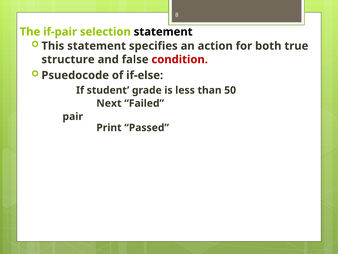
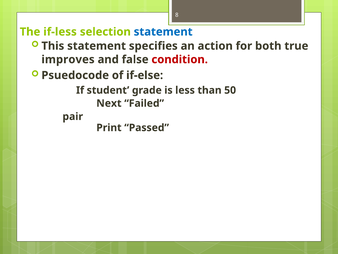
if-pair: if-pair -> if-less
statement at (163, 32) colour: black -> blue
structure: structure -> improves
